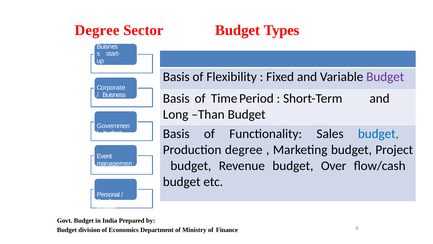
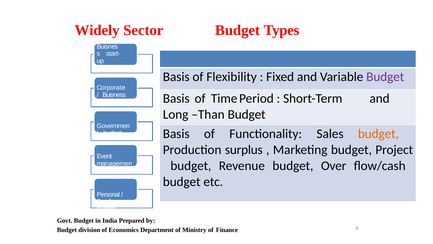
Degree at (97, 30): Degree -> Widely
budget at (378, 134) colour: blue -> orange
Production degree: degree -> surplus
